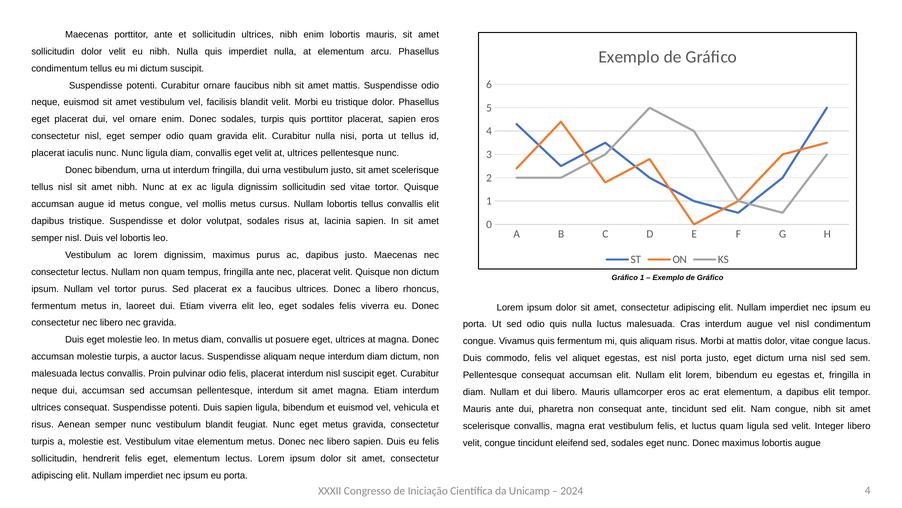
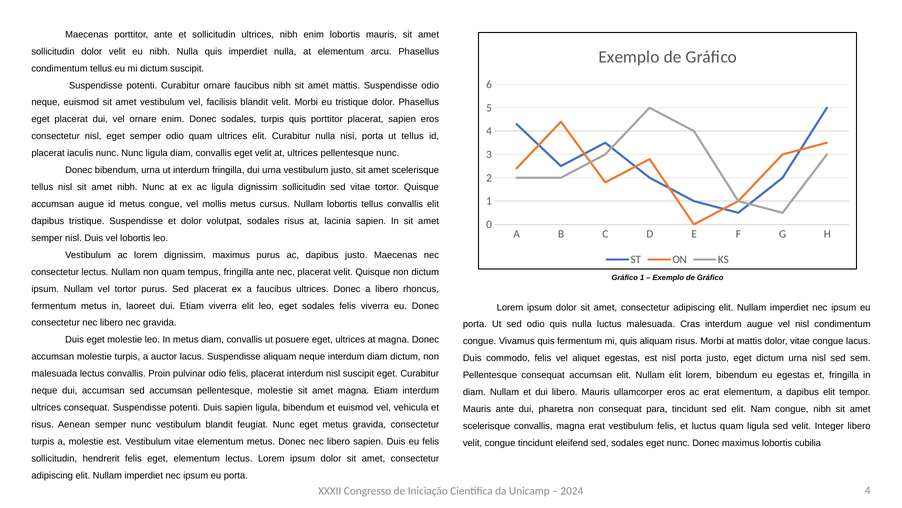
quam gravida: gravida -> ultrices
pellentesque interdum: interdum -> molestie
consequat ante: ante -> para
lobortis augue: augue -> cubilia
